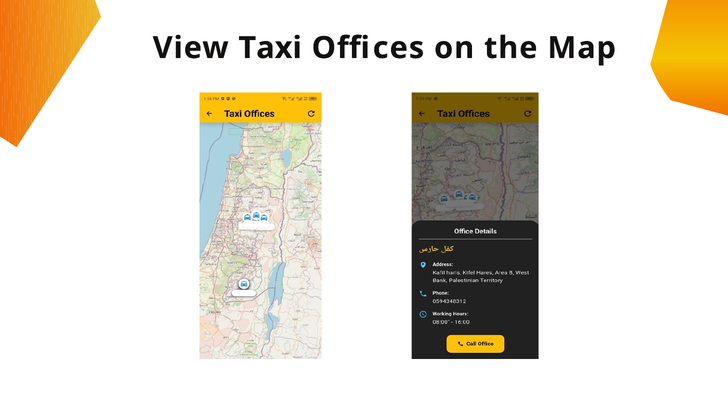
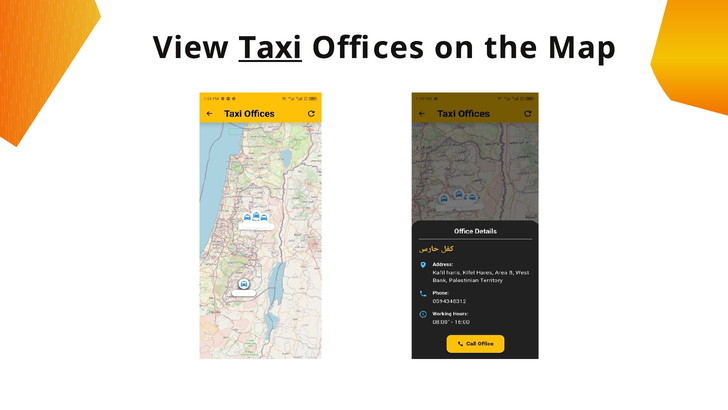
Taxi underline: none -> present
